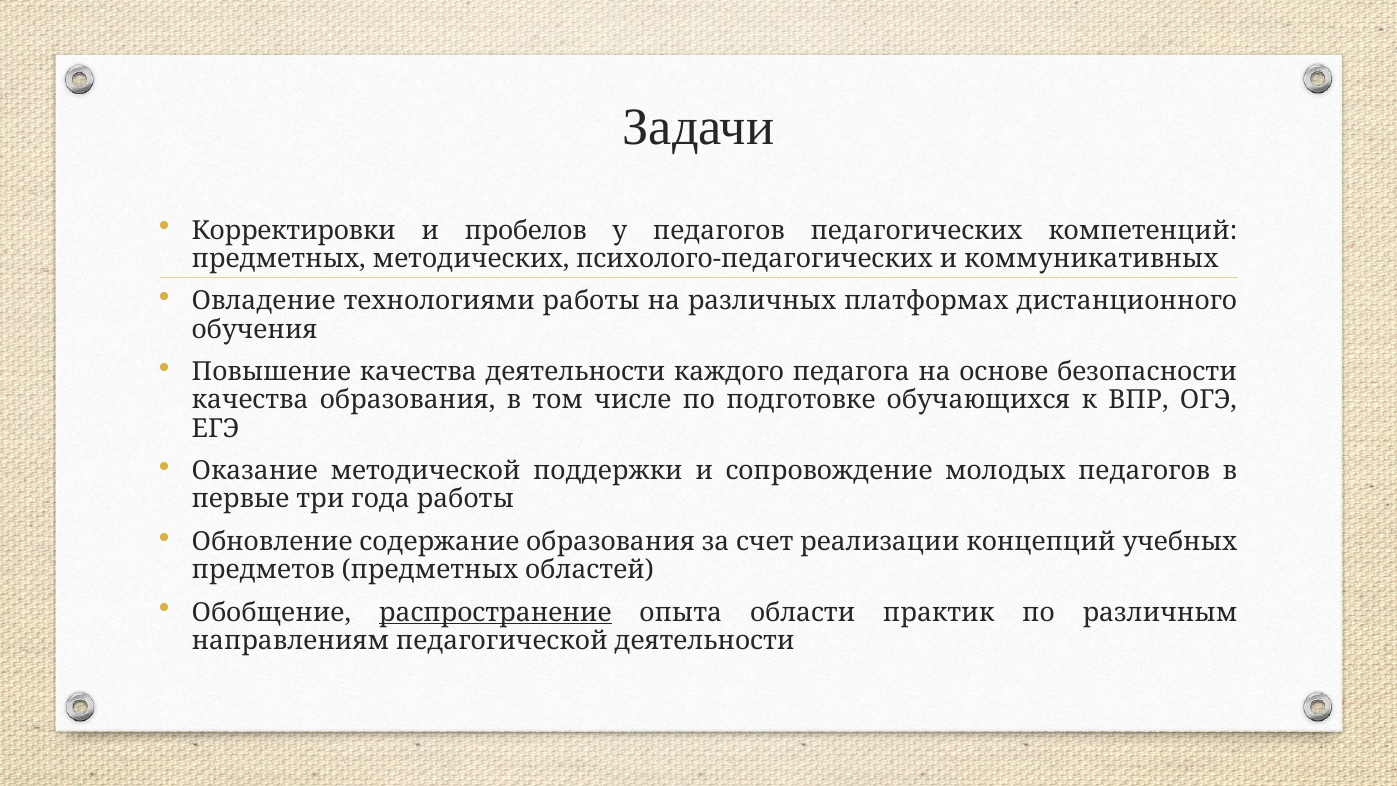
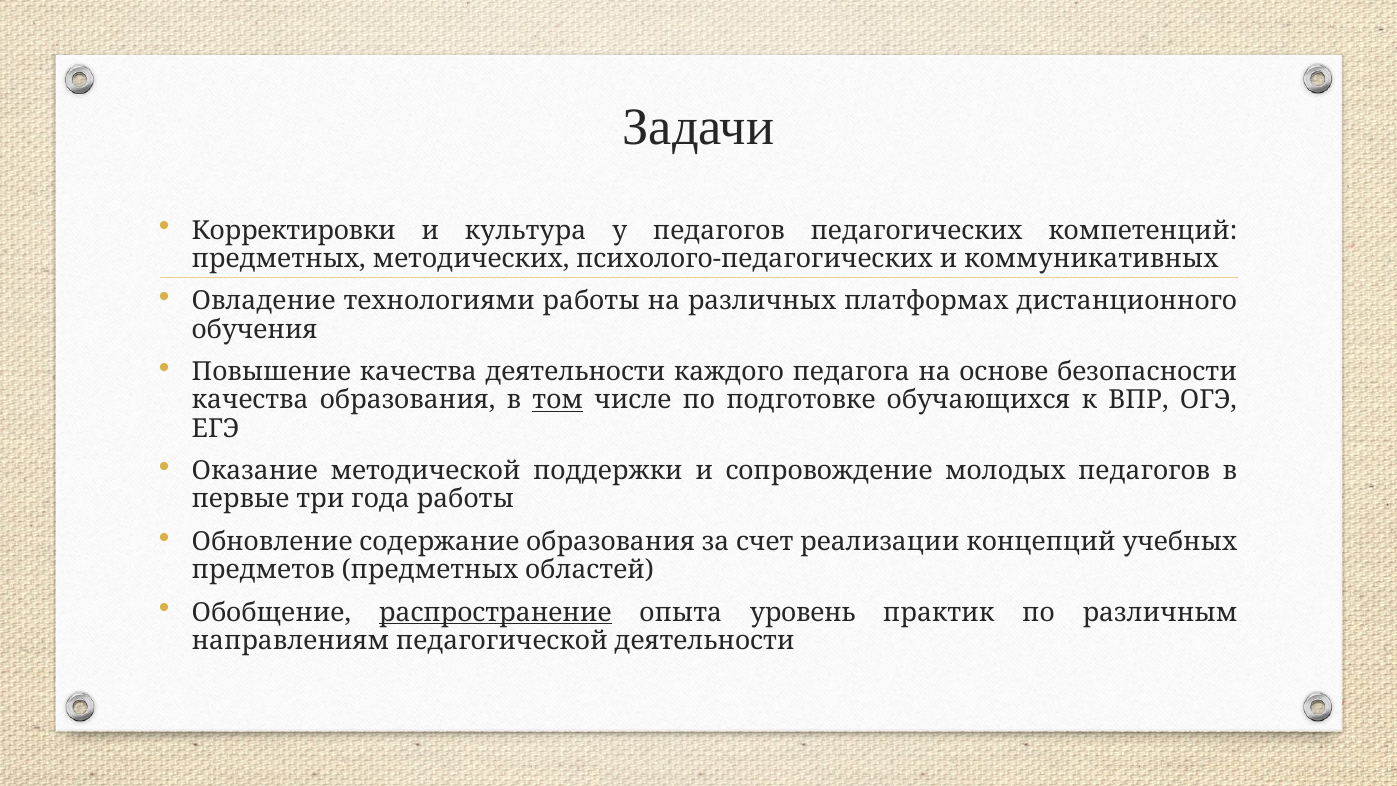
пробелов: пробелов -> культура
том underline: none -> present
области: области -> уровень
